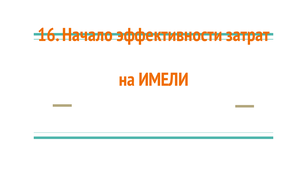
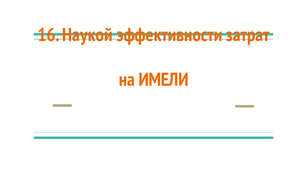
Начало: Начало -> Наукой
